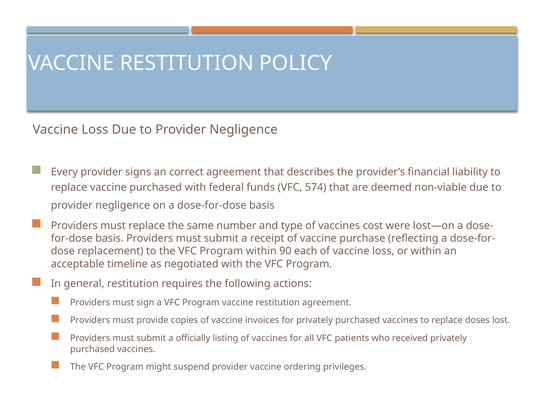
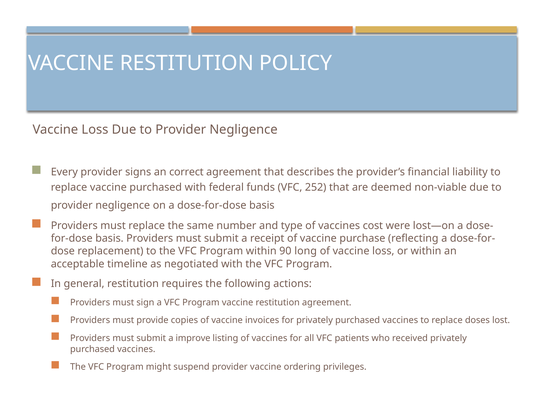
574: 574 -> 252
each: each -> long
officially: officially -> improve
